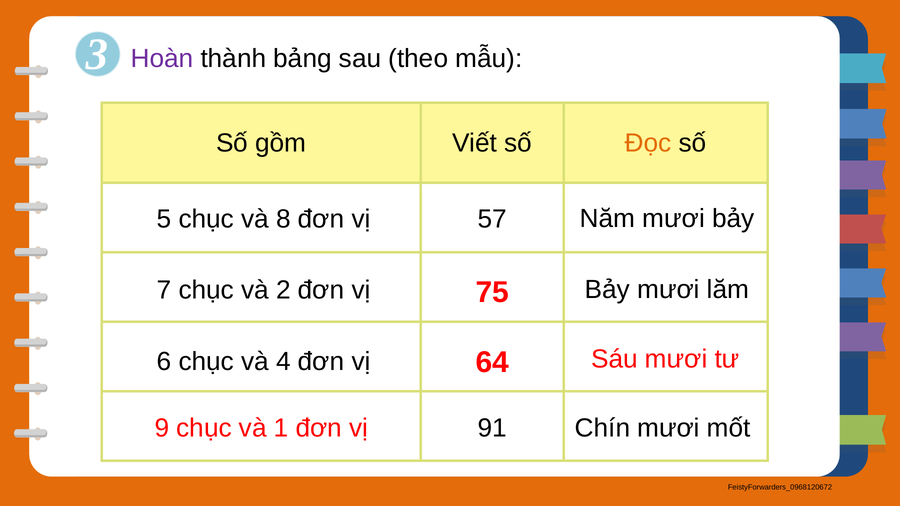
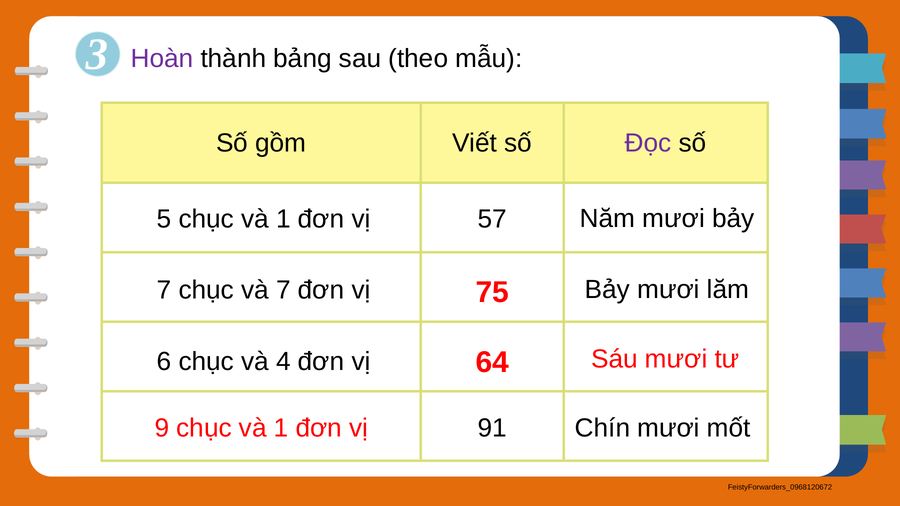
Đọc colour: orange -> purple
5 chục và 8: 8 -> 1
và 2: 2 -> 7
